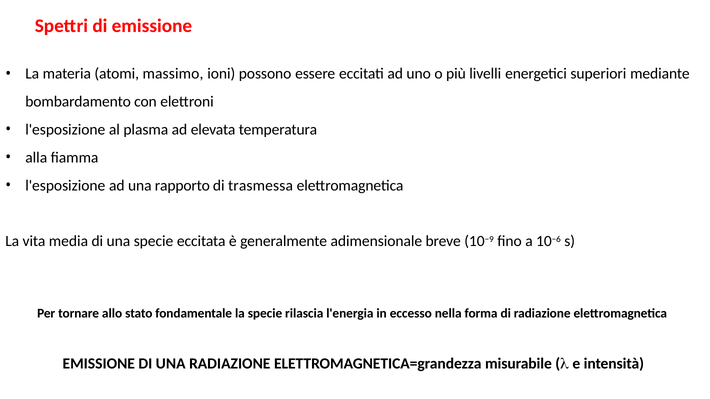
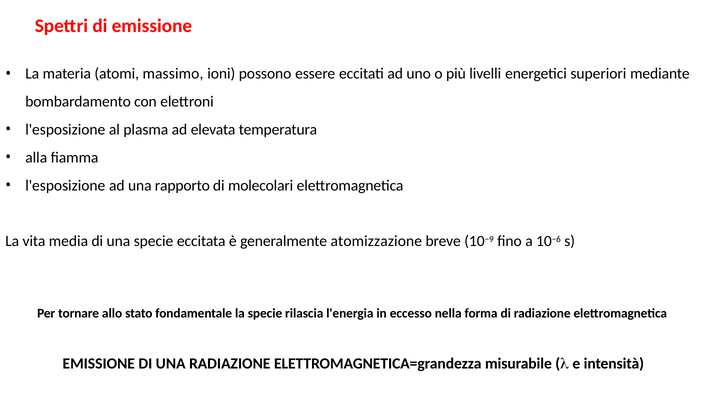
trasmessa: trasmessa -> molecolari
adimensionale: adimensionale -> atomizzazione
